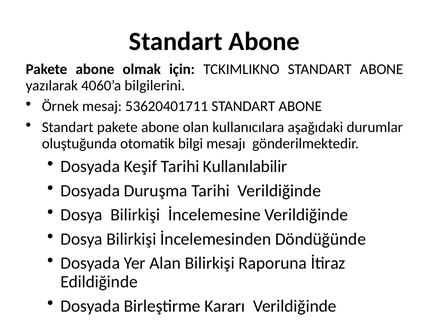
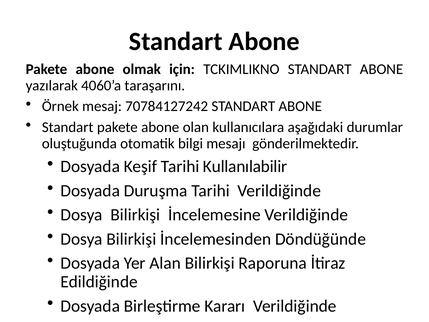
bilgilerini: bilgilerini -> taraşarını
53620401711: 53620401711 -> 70784127242
